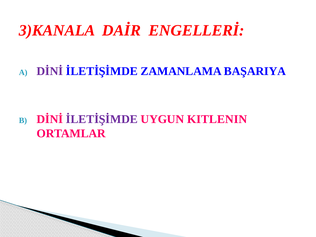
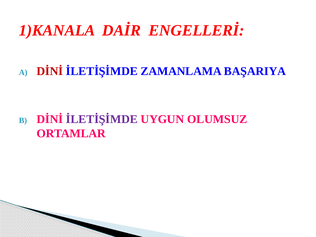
3)KANALA: 3)KANALA -> 1)KANALA
DİNİ at (50, 71) colour: purple -> red
KITLENIN: KITLENIN -> OLUMSUZ
